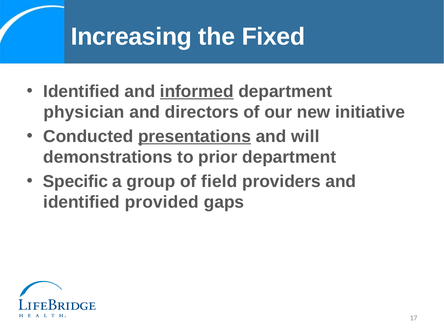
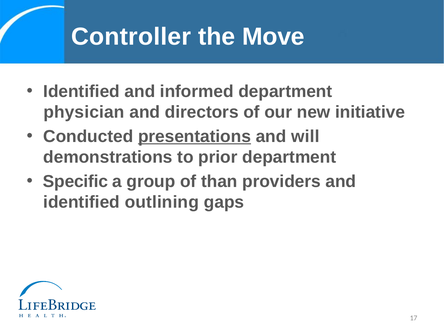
Increasing: Increasing -> Controller
Fixed: Fixed -> Move
informed underline: present -> none
field: field -> than
provided: provided -> outlining
